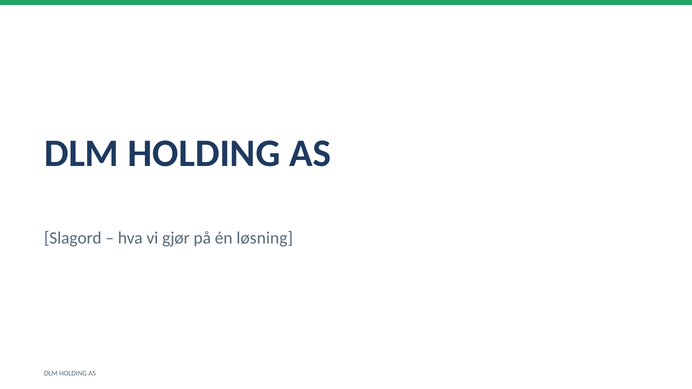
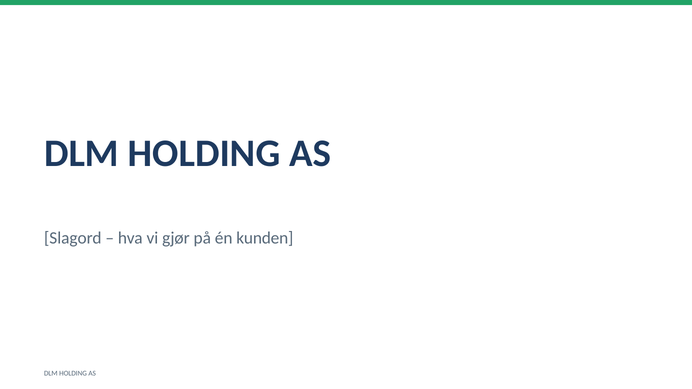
løsning: løsning -> kunden
